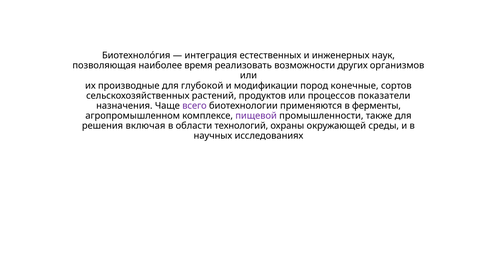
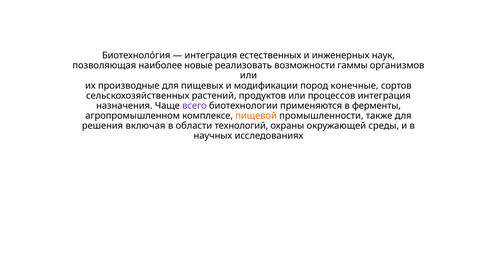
время: время -> новые
других: других -> гаммы
глубокой: глубокой -> пищевых
процессов показатели: показатели -> интеграция
пищевой colour: purple -> orange
